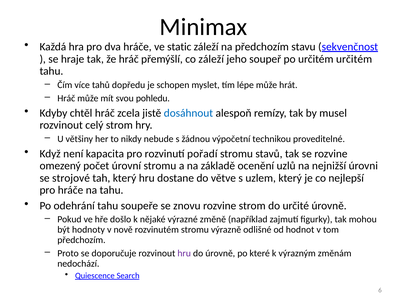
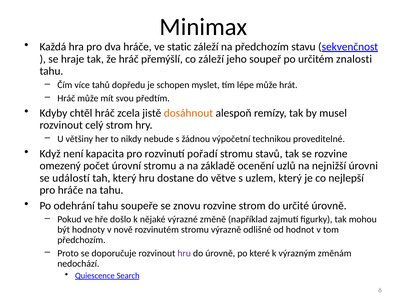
určitém určitém: určitém -> znalosti
pohledu: pohledu -> předtím
dosáhnout colour: blue -> orange
strojové: strojové -> událostí
